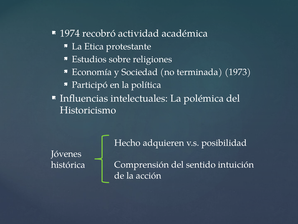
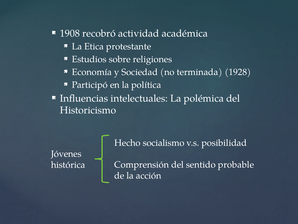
1974: 1974 -> 1908
1973: 1973 -> 1928
adquieren: adquieren -> socialismo
intuición: intuición -> probable
